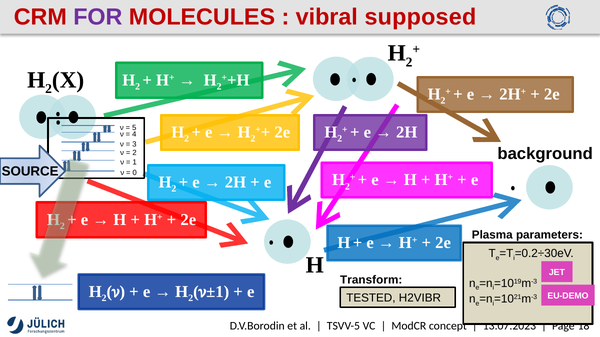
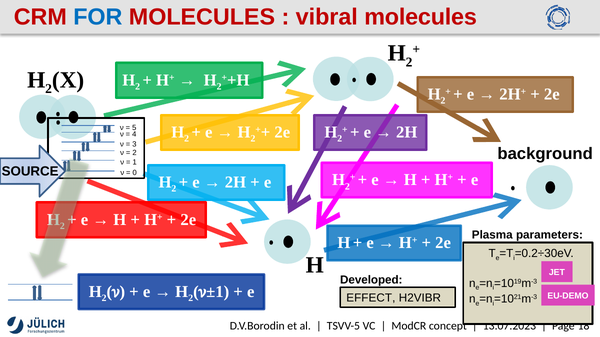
FOR colour: purple -> blue
vibral supposed: supposed -> molecules
Transform: Transform -> Developed
TESTED: TESTED -> EFFECT
